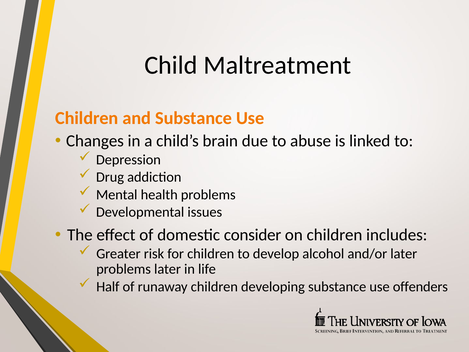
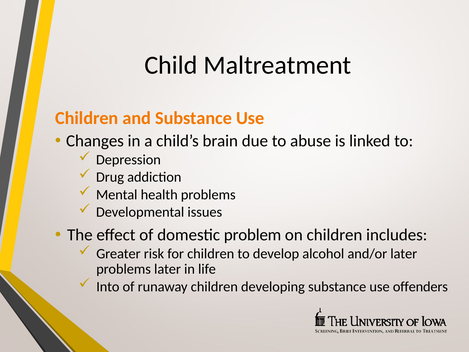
consider: consider -> problem
Half: Half -> Into
